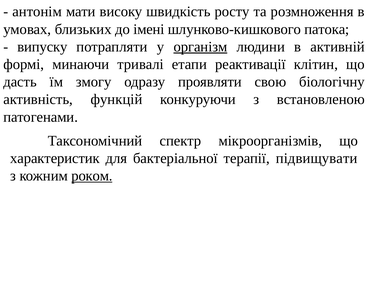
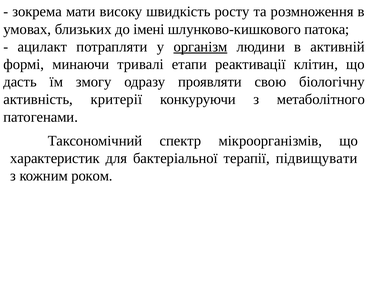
антонім: антонім -> зокрема
випуску: випуску -> ацилакт
функцій: функцій -> критерії
встановленою: встановленою -> метаболітного
роком underline: present -> none
